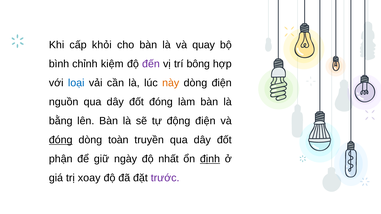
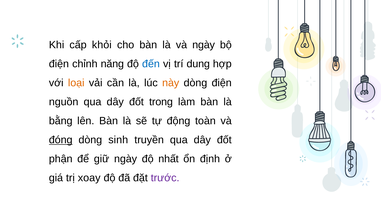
và quay: quay -> ngày
bình at (59, 64): bình -> điện
kiệm: kiệm -> năng
đến colour: purple -> blue
bông: bông -> dung
loại colour: blue -> orange
đốt đóng: đóng -> trong
động điện: điện -> toàn
toàn: toàn -> sinh
định underline: present -> none
